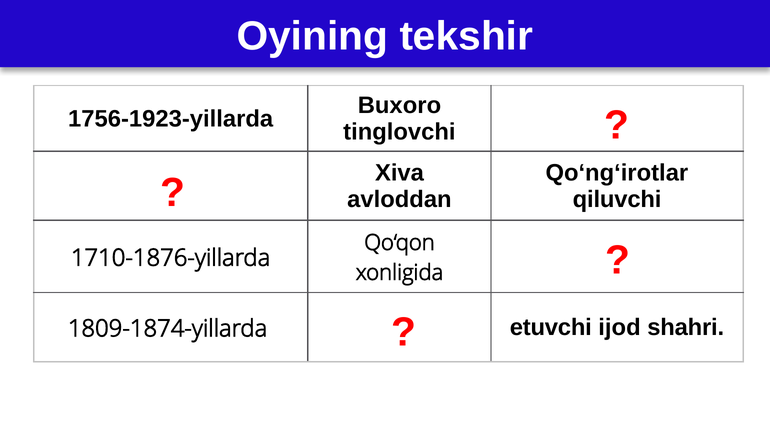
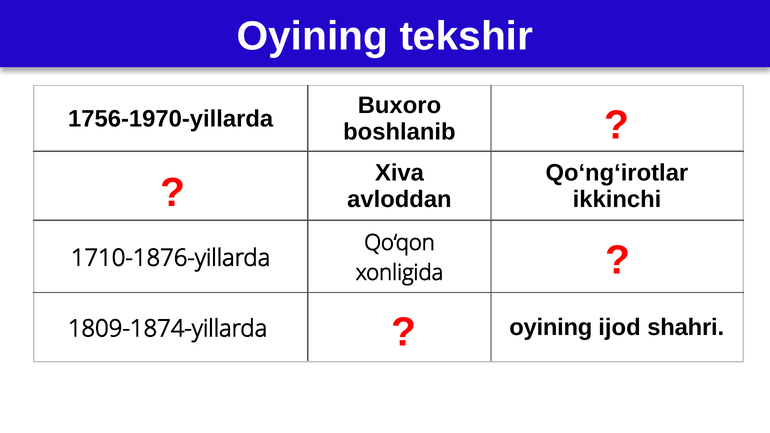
1756-1923-yillarda: 1756-1923-yillarda -> 1756-1970-yillarda
tinglovchi: tinglovchi -> boshlanib
qiluvchi: qiluvchi -> ikkinchi
etuvchi at (551, 328): etuvchi -> oyining
